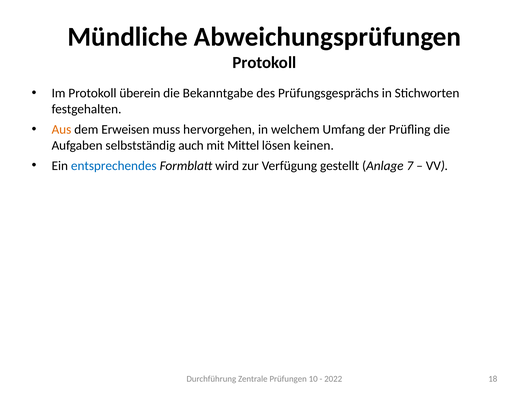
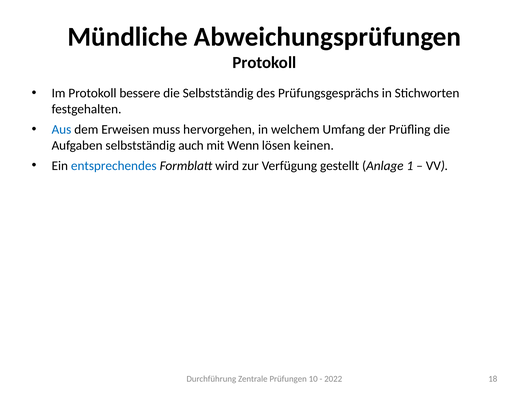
überein: überein -> bessere
die Bekanntgabe: Bekanntgabe -> Selbstständig
Aus colour: orange -> blue
Mittel: Mittel -> Wenn
7: 7 -> 1
